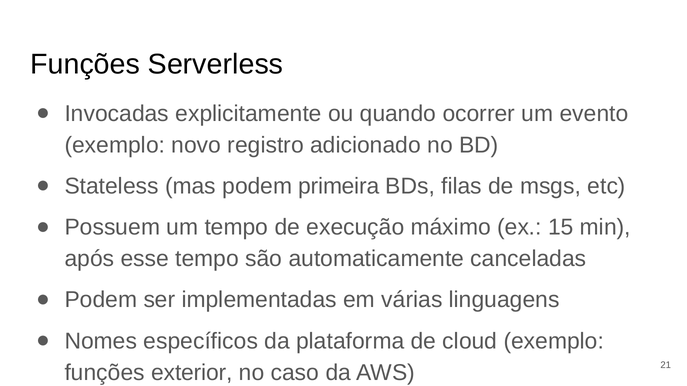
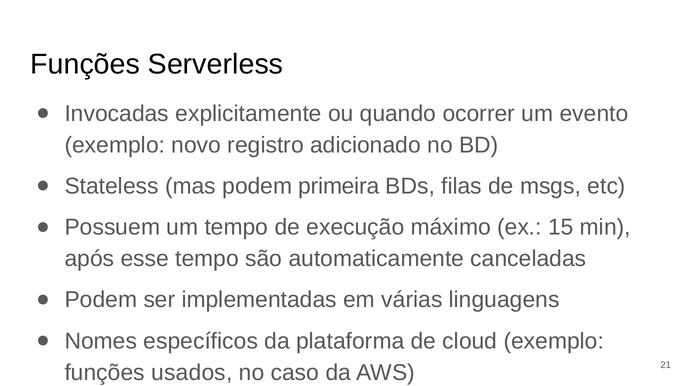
exterior: exterior -> usados
